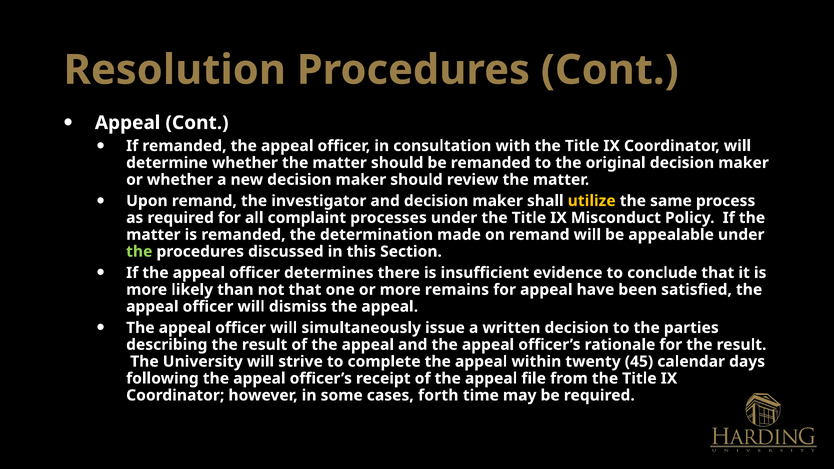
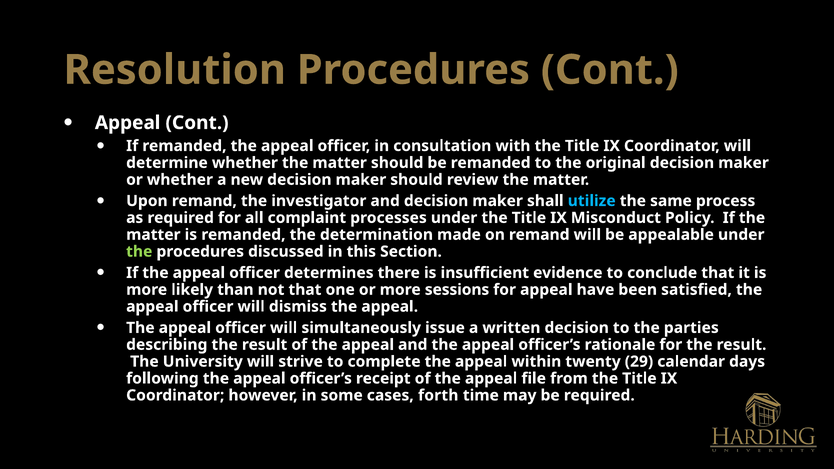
utilize colour: yellow -> light blue
remains: remains -> sessions
45: 45 -> 29
